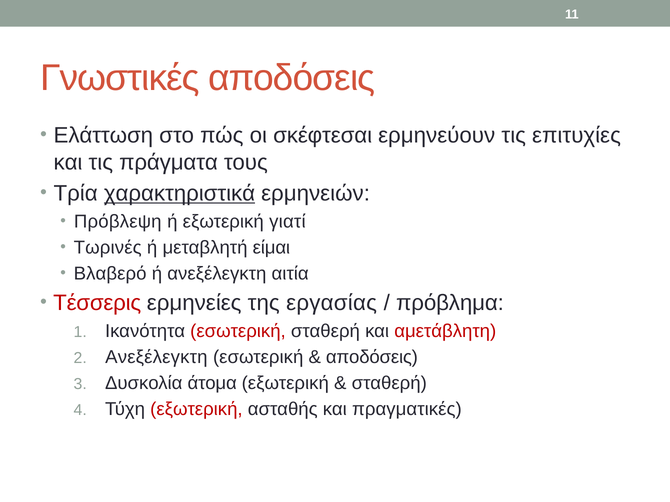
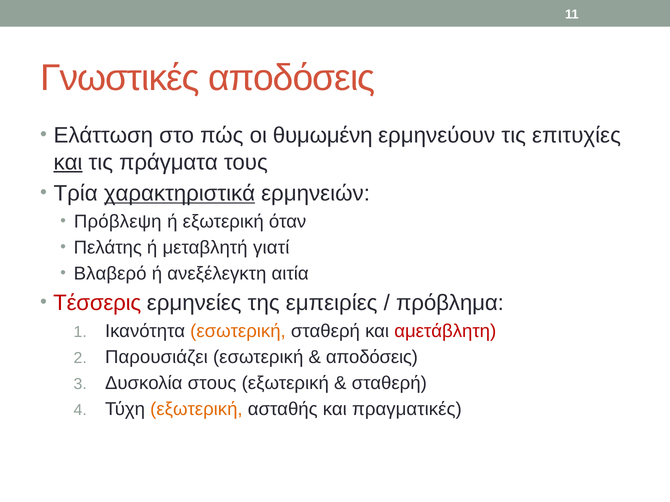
σκέφτεσαι: σκέφτεσαι -> θυμωμένη
και at (68, 162) underline: none -> present
γιατί: γιατί -> όταν
Τωρινές: Τωρινές -> Πελάτης
είμαι: είμαι -> γιατί
εργασίας: εργασίας -> εμπειρίες
εσωτερική at (238, 331) colour: red -> orange
Ανεξέλεγκτη at (156, 357): Ανεξέλεγκτη -> Παρουσιάζει
άτομα: άτομα -> στους
εξωτερική at (196, 409) colour: red -> orange
